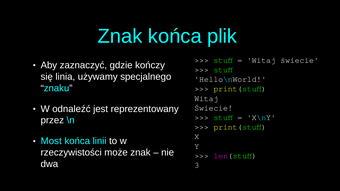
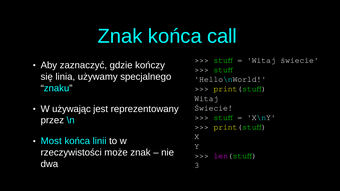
plik: plik -> call
odnaleźć: odnaleźć -> używając
